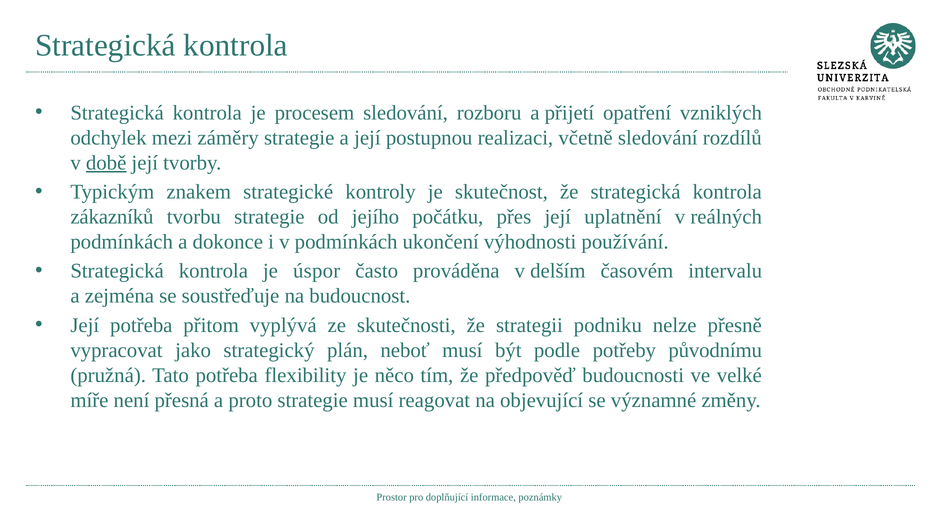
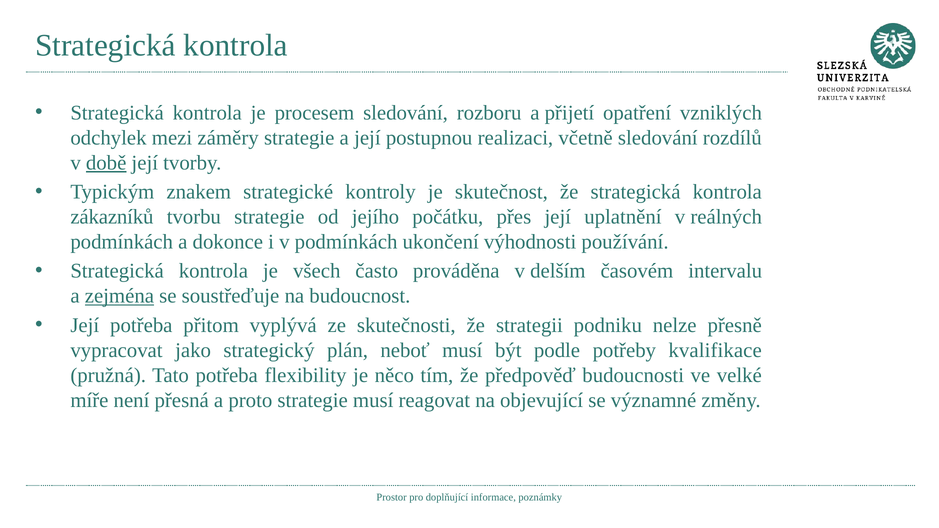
úspor: úspor -> všech
zejména underline: none -> present
původnímu: původnímu -> kvalifikace
